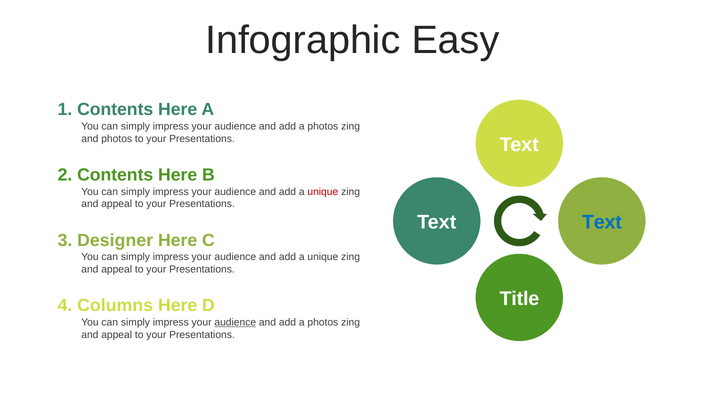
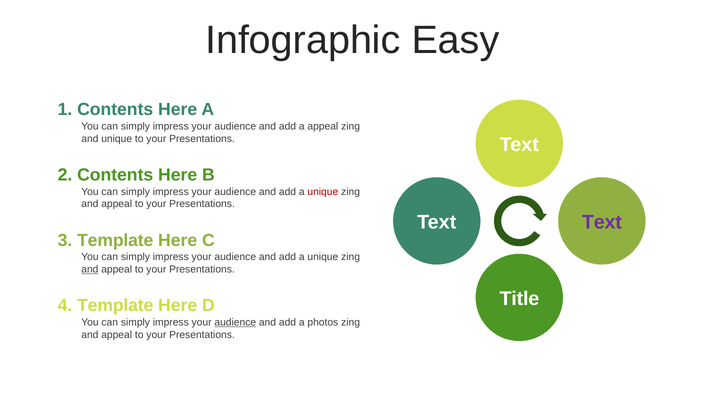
photos at (323, 127): photos -> appeal
and photos: photos -> unique
Text at (602, 223) colour: blue -> purple
3 Designer: Designer -> Template
and at (90, 270) underline: none -> present
4 Columns: Columns -> Template
